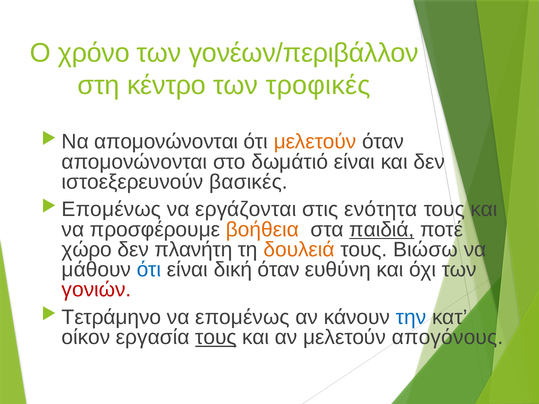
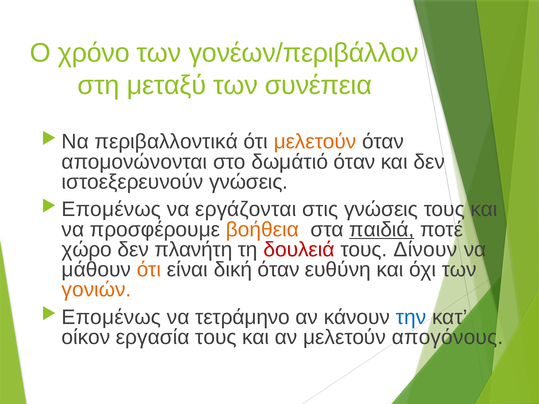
κέντρο: κέντρο -> μεταξύ
τροφικές: τροφικές -> συνέπεια
Να απομονώνονται: απομονώνονται -> περιβαλλοντικά
δωμάτιό είναι: είναι -> όταν
ιστοεξερευνούν βασικές: βασικές -> γνώσεις
στις ενότητα: ενότητα -> γνώσεις
δουλειά colour: orange -> red
Βιώσω: Βιώσω -> Δίνουν
ότι at (149, 270) colour: blue -> orange
γονιών colour: red -> orange
Τετράμηνο at (111, 317): Τετράμηνο -> Επομένως
να επομένως: επομένως -> τετράμηνο
τους at (216, 337) underline: present -> none
